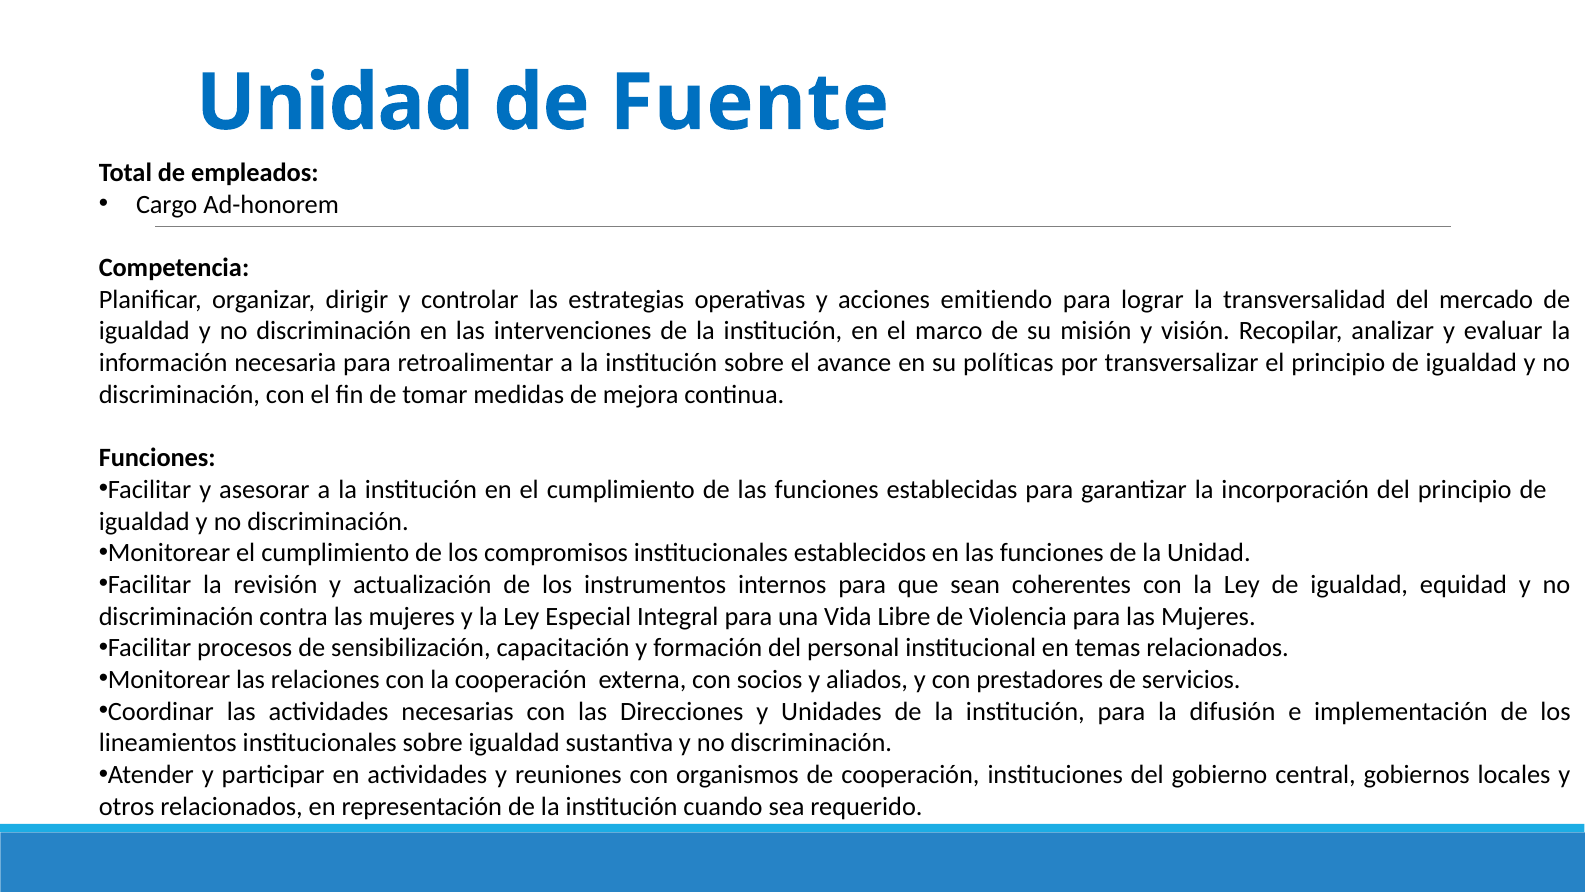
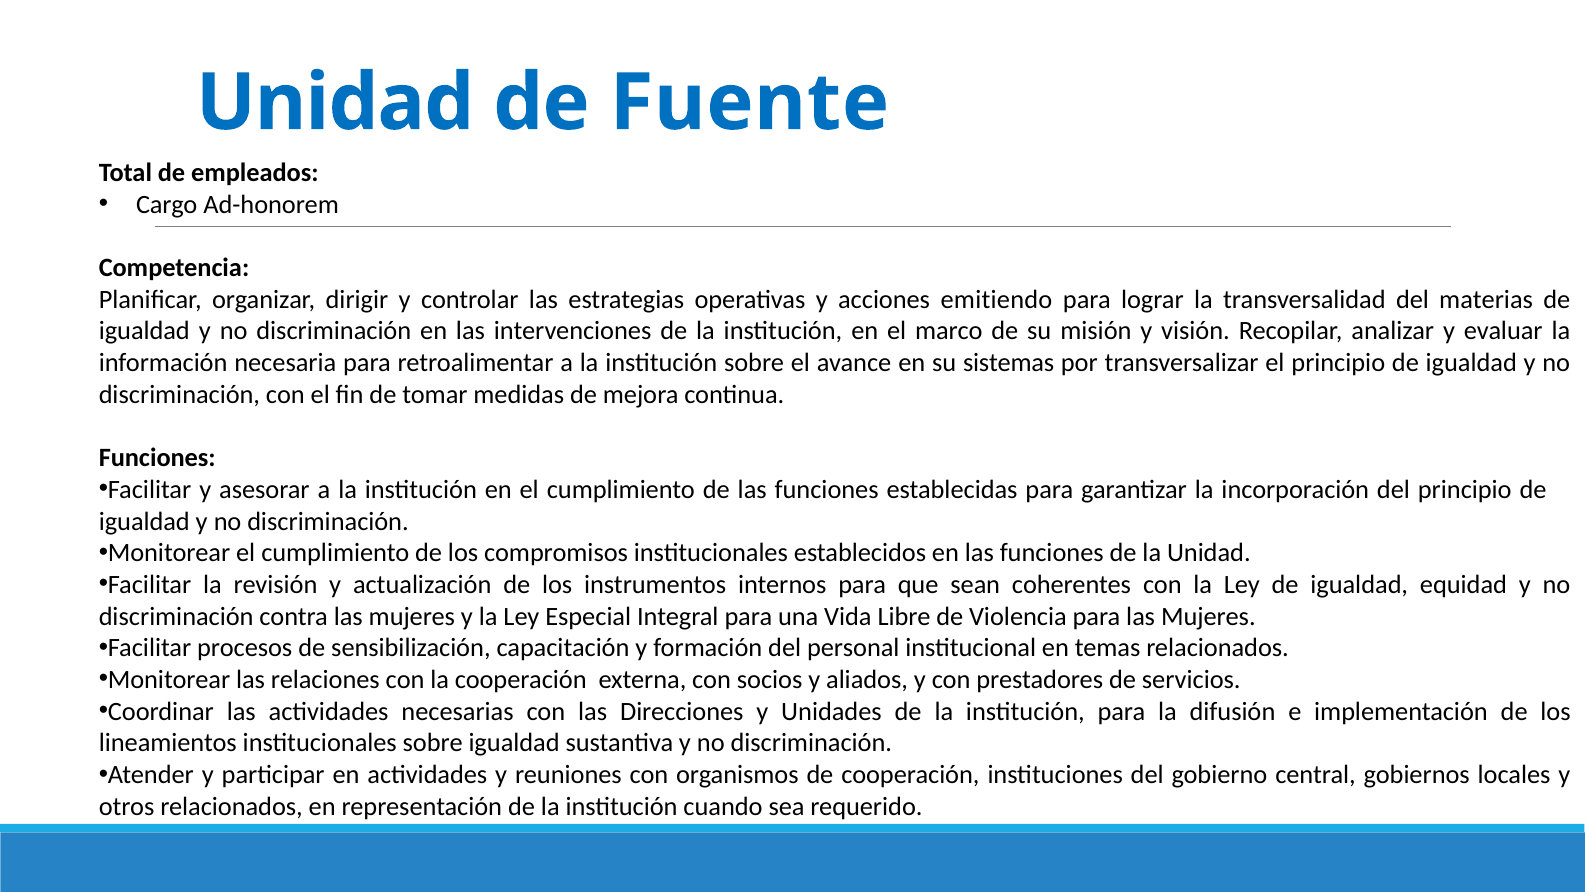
mercado: mercado -> materias
políticas: políticas -> sistemas
